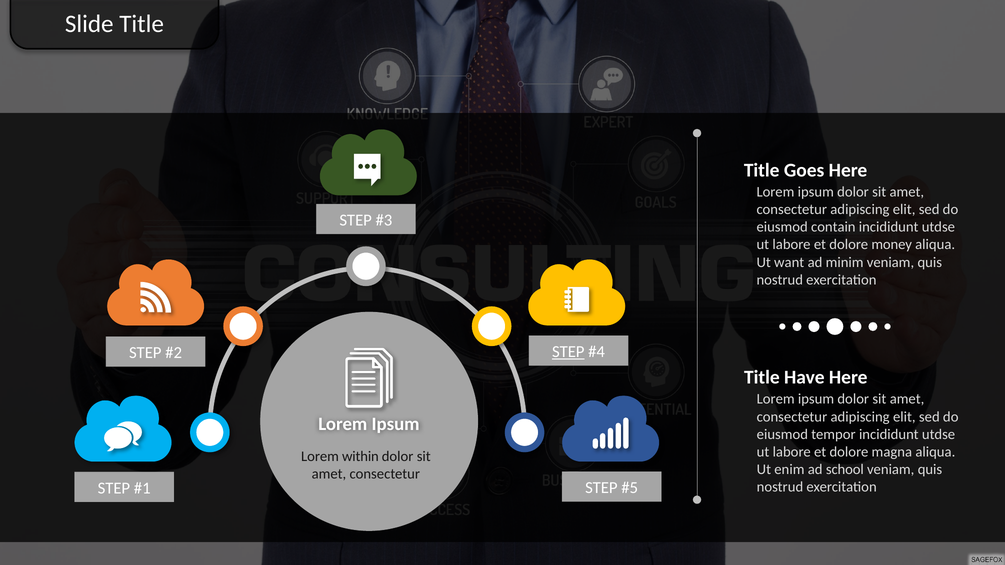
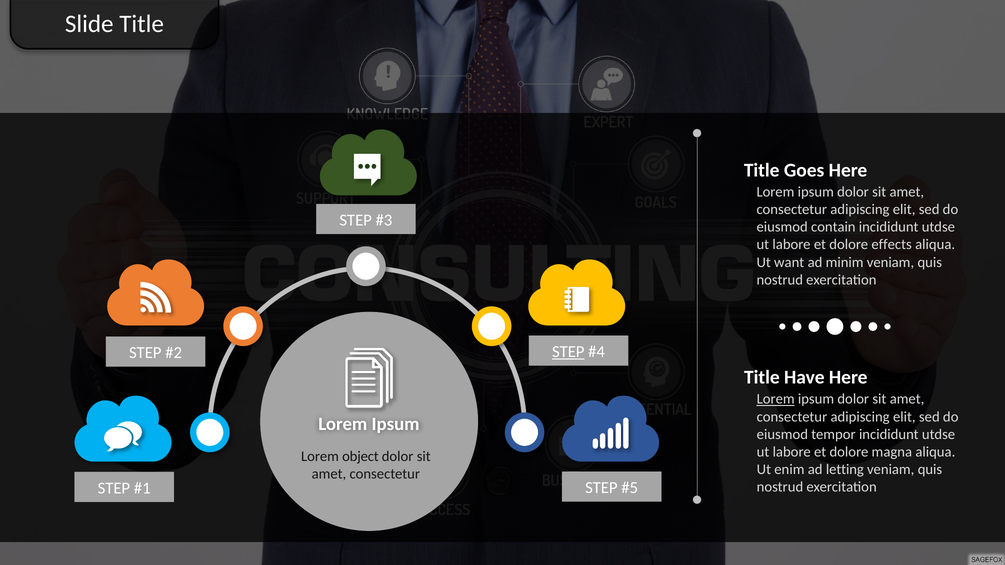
money: money -> effects
Lorem at (776, 399) underline: none -> present
within: within -> object
school: school -> letting
